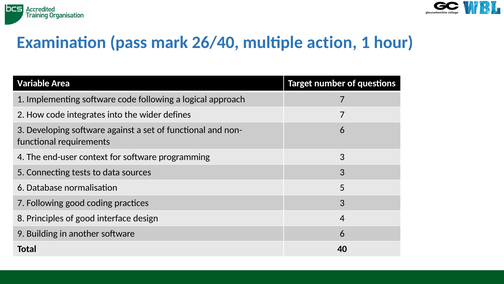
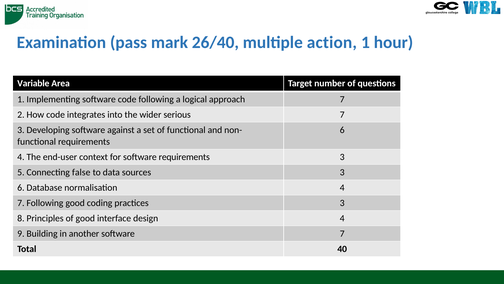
defines: defines -> serious
software programming: programming -> requirements
tests: tests -> false
normalisation 5: 5 -> 4
software 6: 6 -> 7
